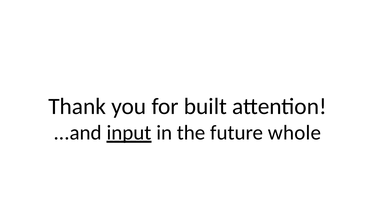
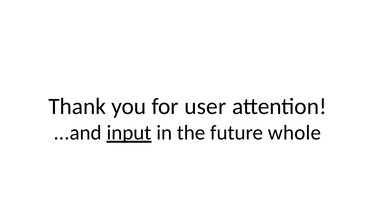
built: built -> user
